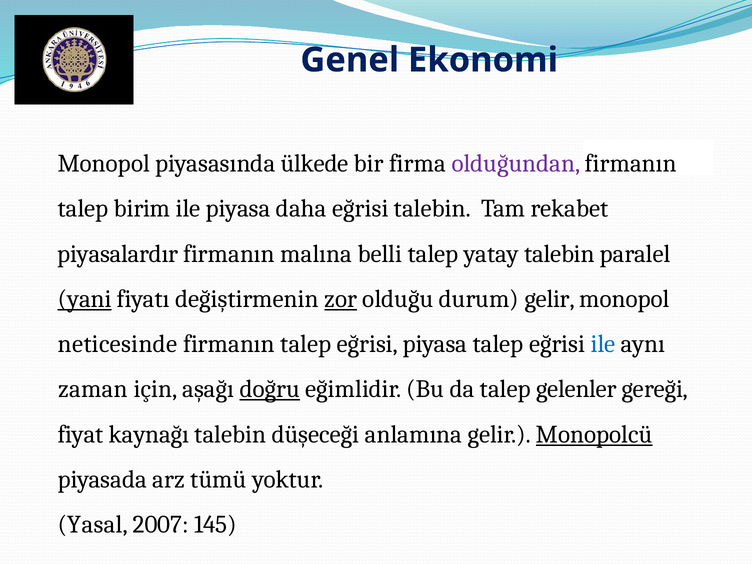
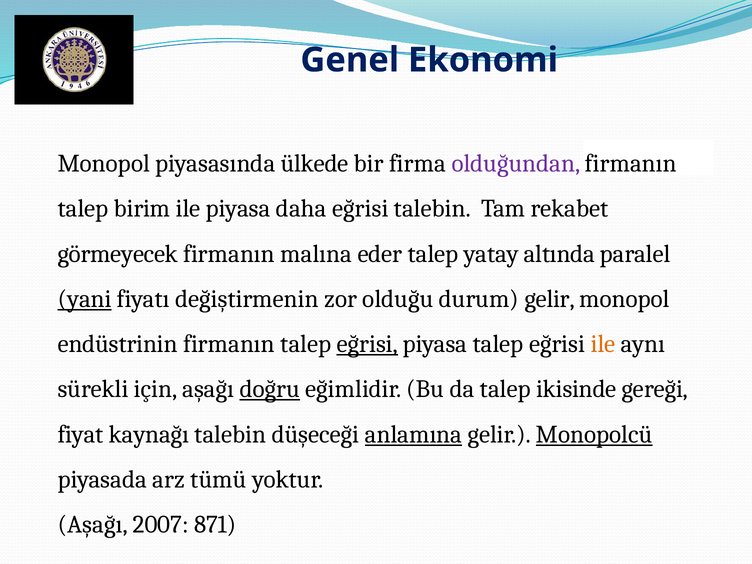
piyasalardır: piyasalardır -> görmeyecek
belli: belli -> eder
yatay talebin: talebin -> altında
zor underline: present -> none
neticesinde: neticesinde -> endüstrinin
eğrisi at (367, 344) underline: none -> present
ile at (603, 344) colour: blue -> orange
zaman: zaman -> sürekli
gelenler: gelenler -> ikisinde
anlamına underline: none -> present
Yasal at (93, 524): Yasal -> Aşağı
145: 145 -> 871
